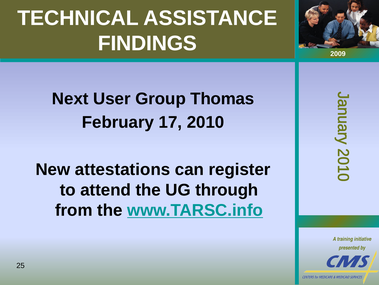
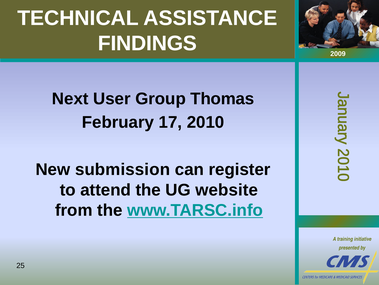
attestations: attestations -> submission
through: through -> website
